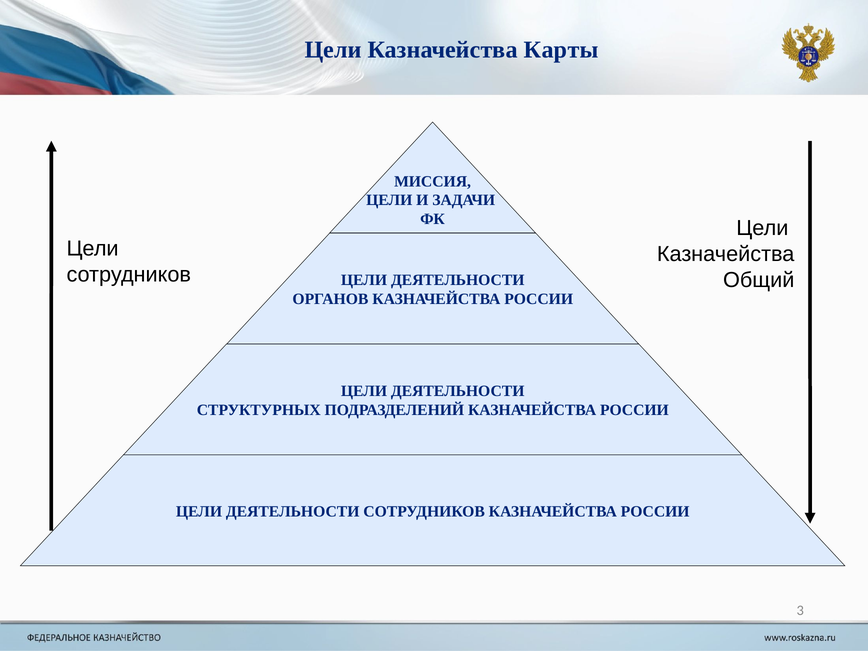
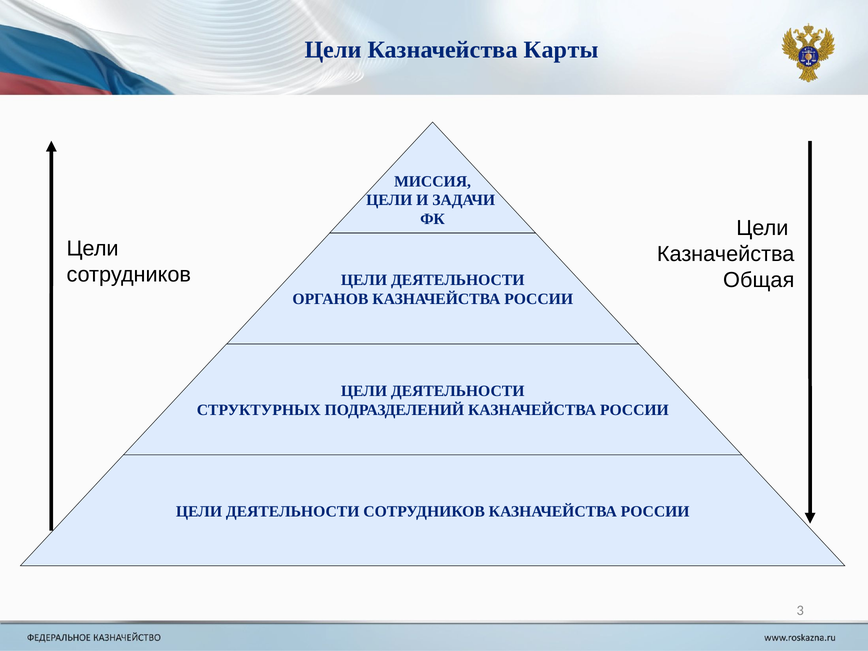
Общий: Общий -> Общая
